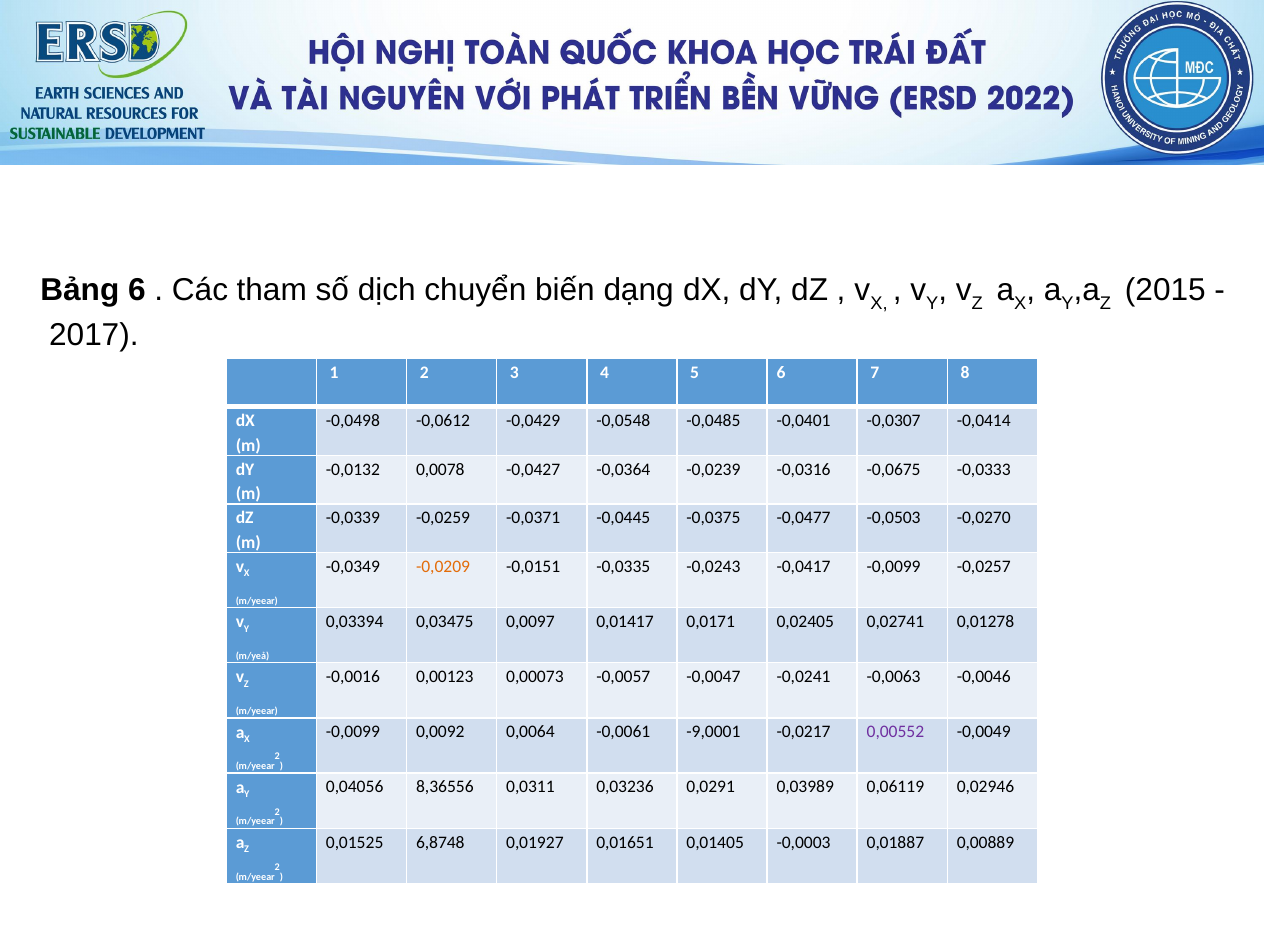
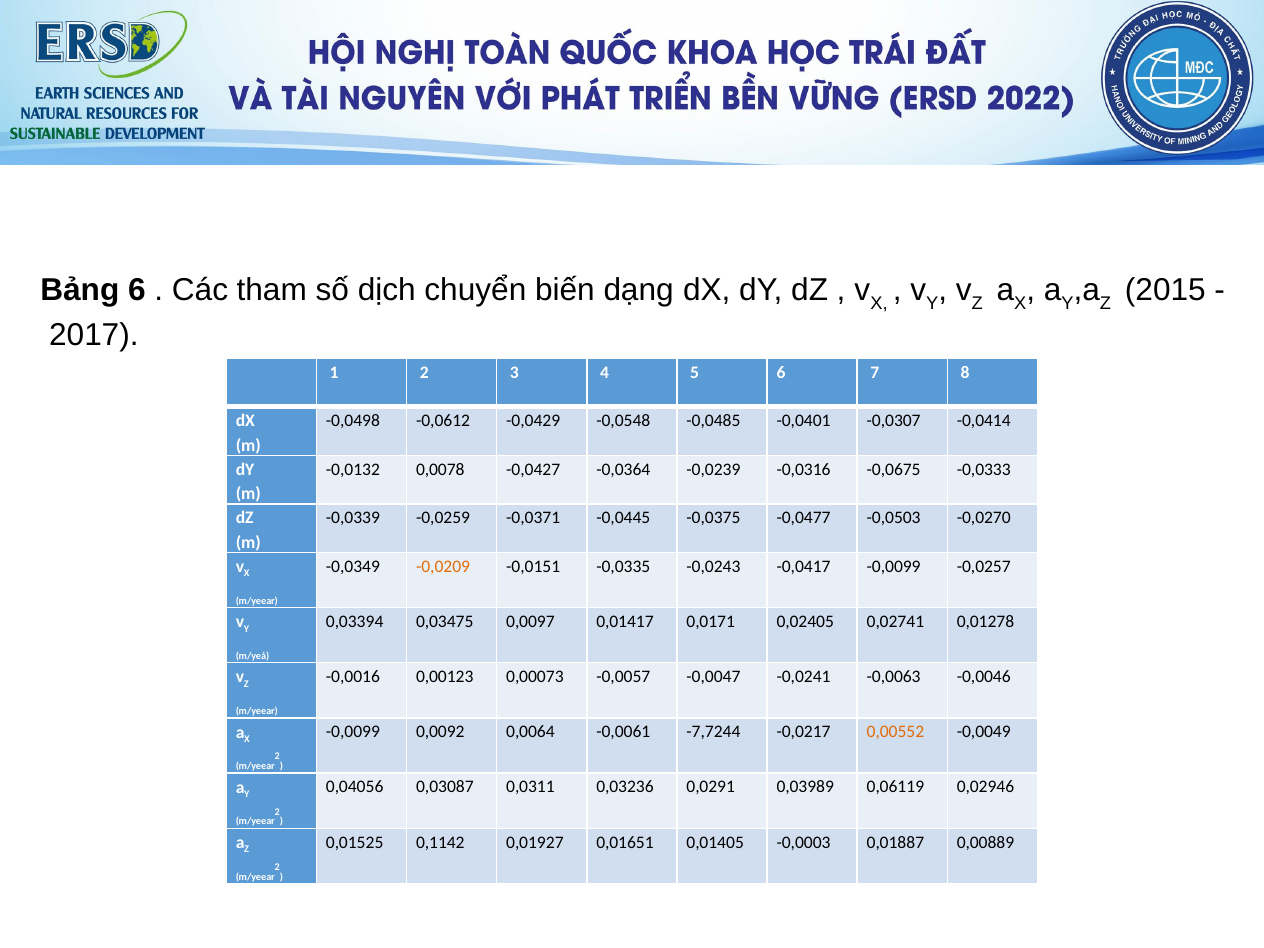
-9,0001: -9,0001 -> -7,7244
0,00552 colour: purple -> orange
8,36556: 8,36556 -> 0,03087
6,8748: 6,8748 -> 0,1142
